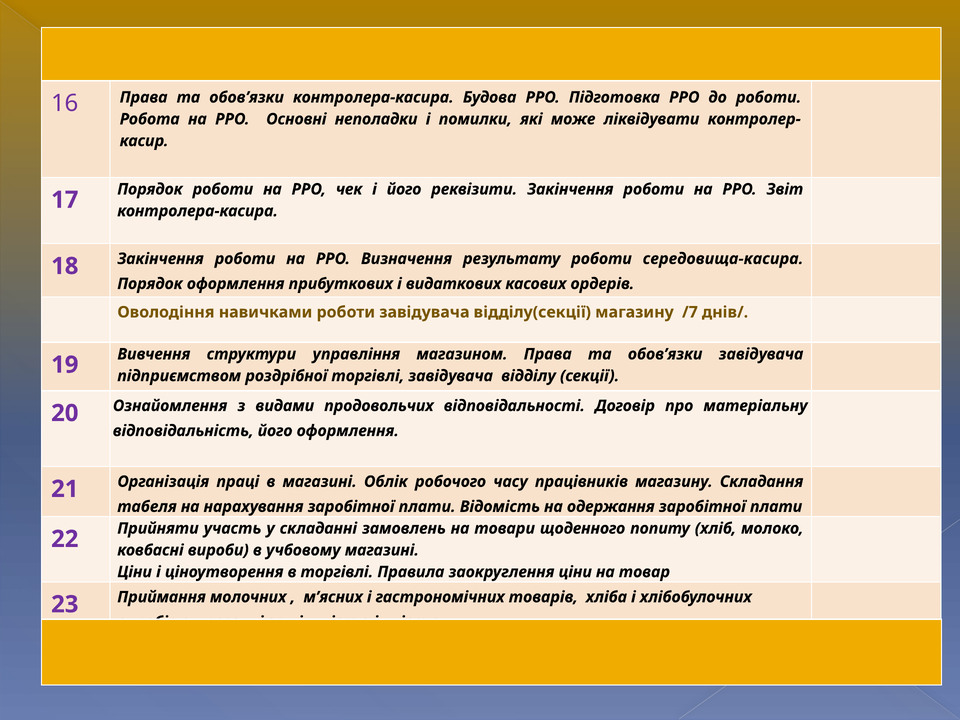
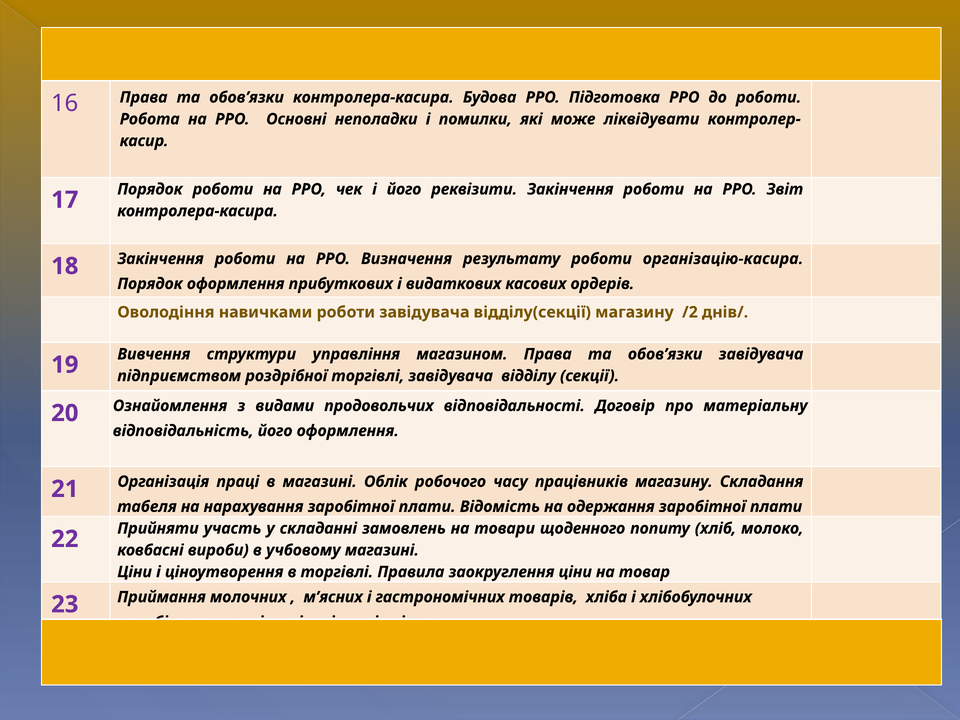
середовища-касира: середовища-касира -> організацію-касира
/7: /7 -> /2
